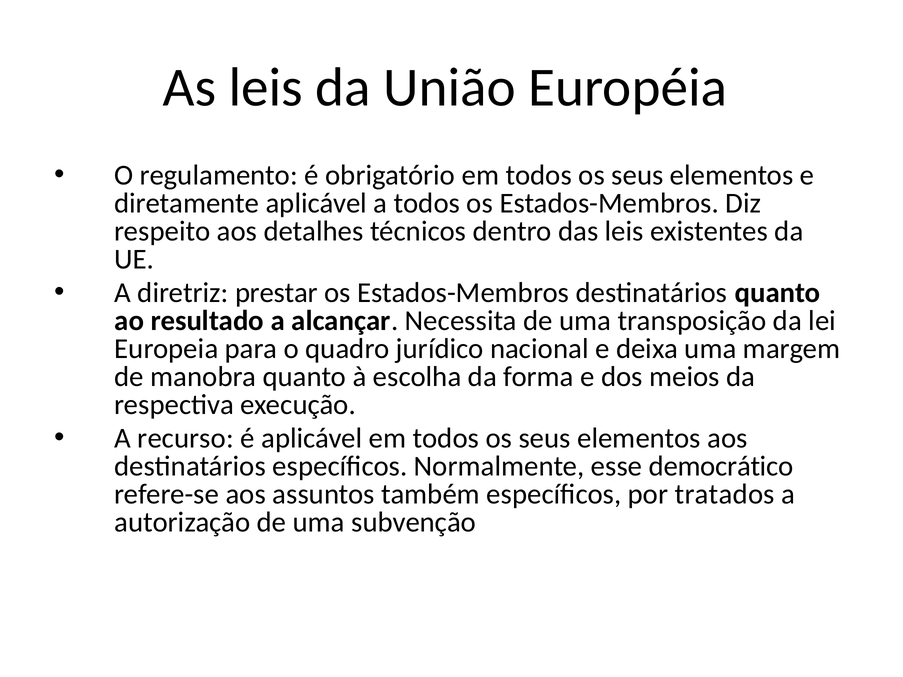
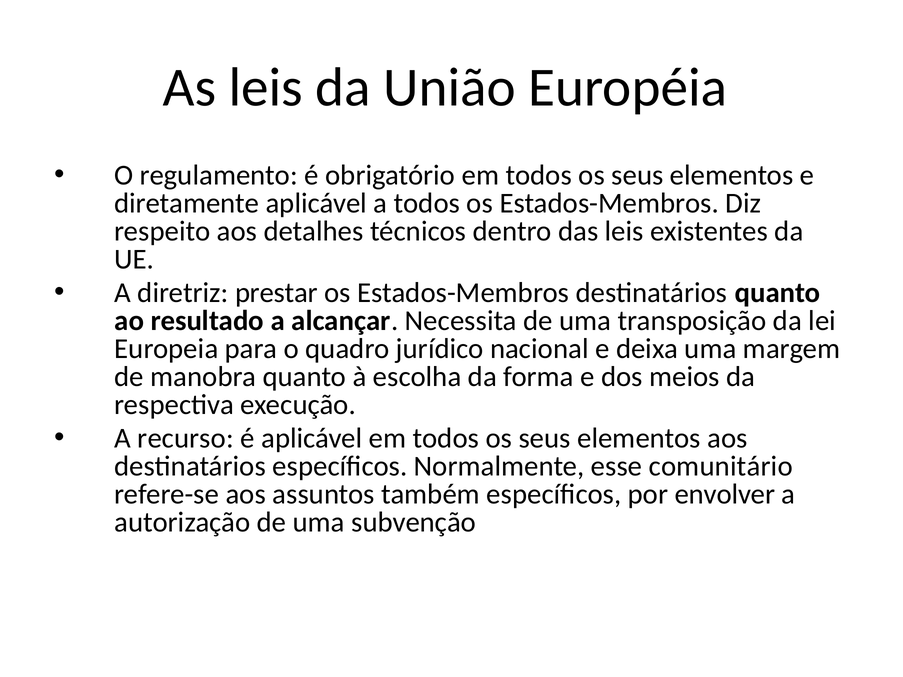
democrático: democrático -> comunitário
tratados: tratados -> envolver
